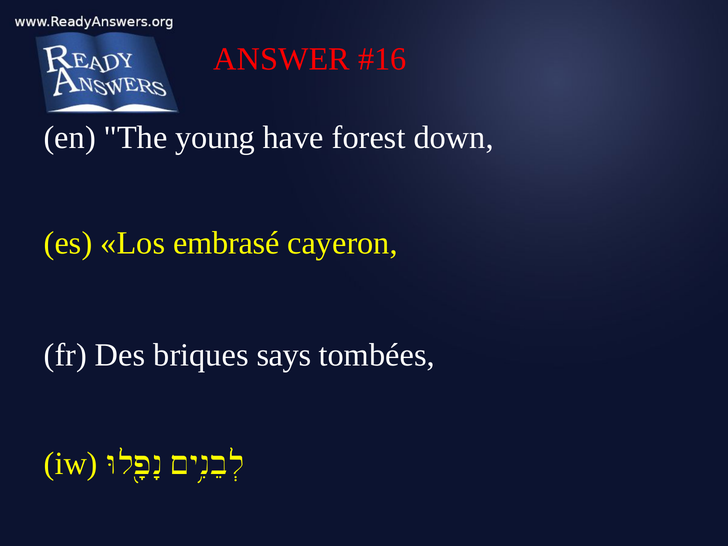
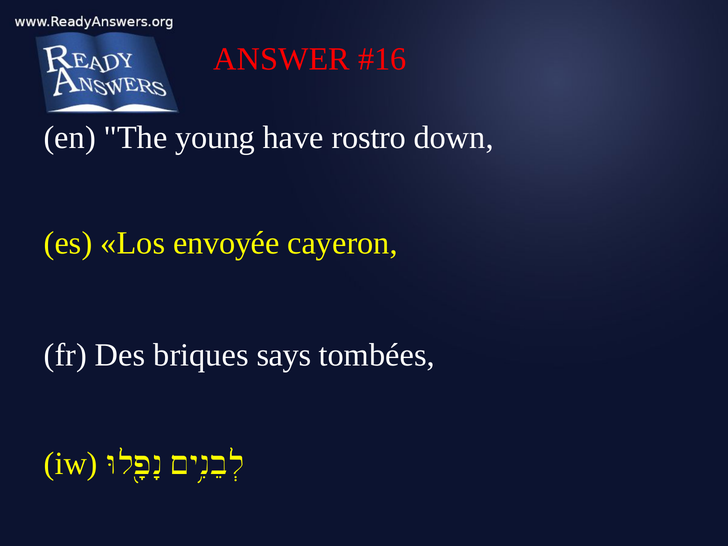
forest: forest -> rostro
embrasé: embrasé -> envoyée
